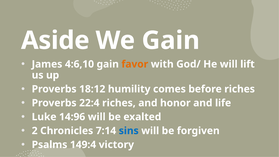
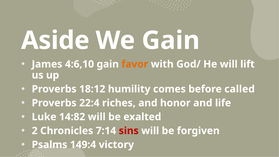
before riches: riches -> called
14:96: 14:96 -> 14:82
sins colour: blue -> red
